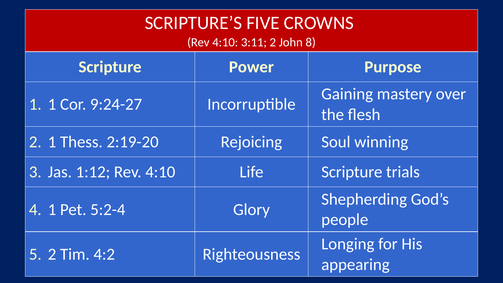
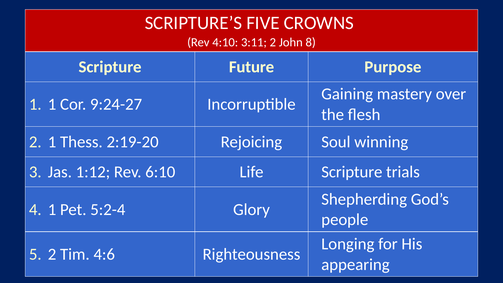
Power: Power -> Future
1:12 Rev 4:10: 4:10 -> 6:10
4:2: 4:2 -> 4:6
